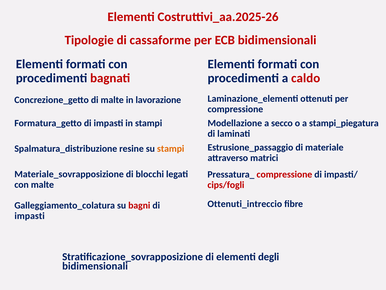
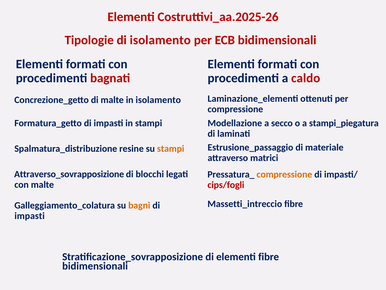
di cassaforme: cassaforme -> isolamento
in lavorazione: lavorazione -> isolamento
Materiale_sovrapposizione: Materiale_sovrapposizione -> Attraverso_sovrapposizione
compressione at (284, 174) colour: red -> orange
Ottenuti_intreccio: Ottenuti_intreccio -> Massetti_intreccio
bagni colour: red -> orange
elementi degli: degli -> fibre
